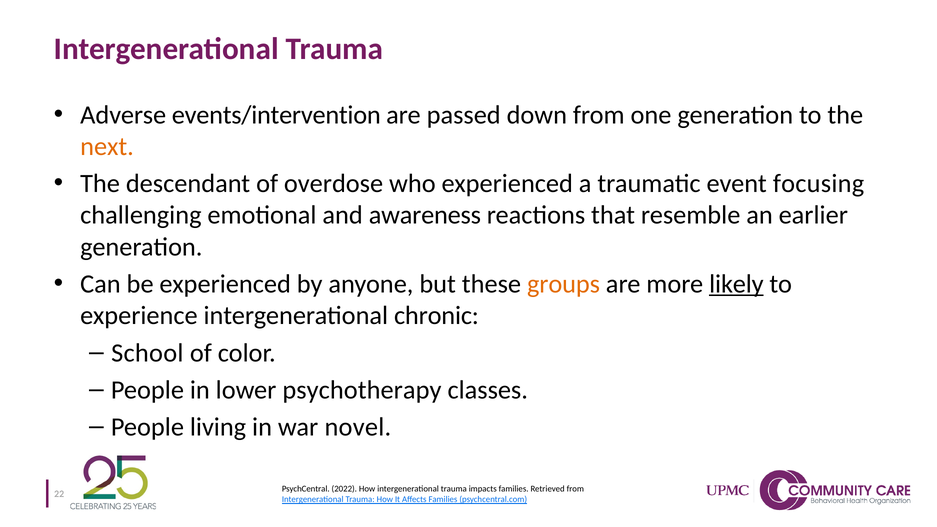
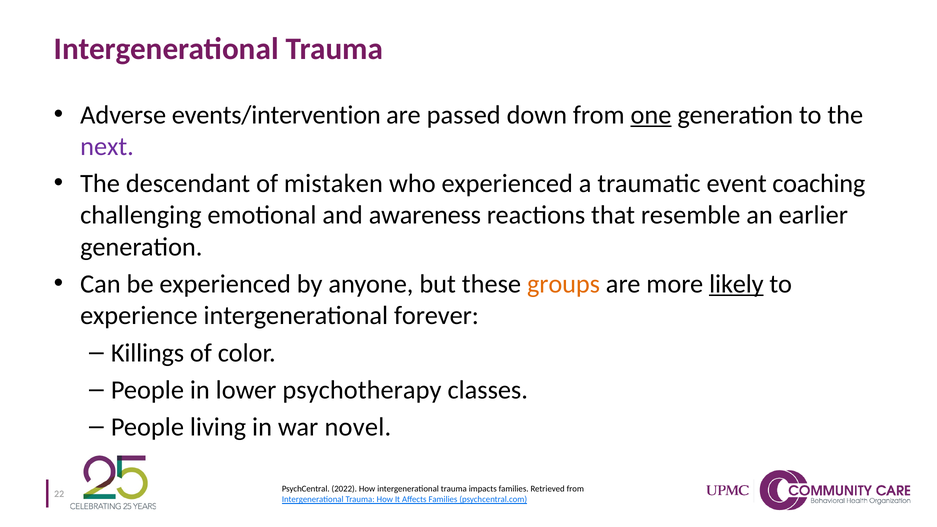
one underline: none -> present
next colour: orange -> purple
overdose: overdose -> mistaken
focusing: focusing -> coaching
chronic: chronic -> forever
School: School -> Killings
